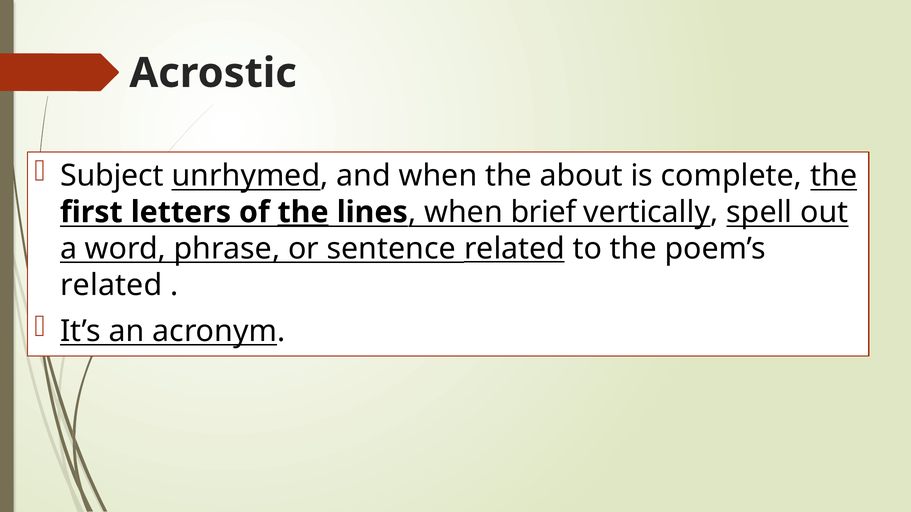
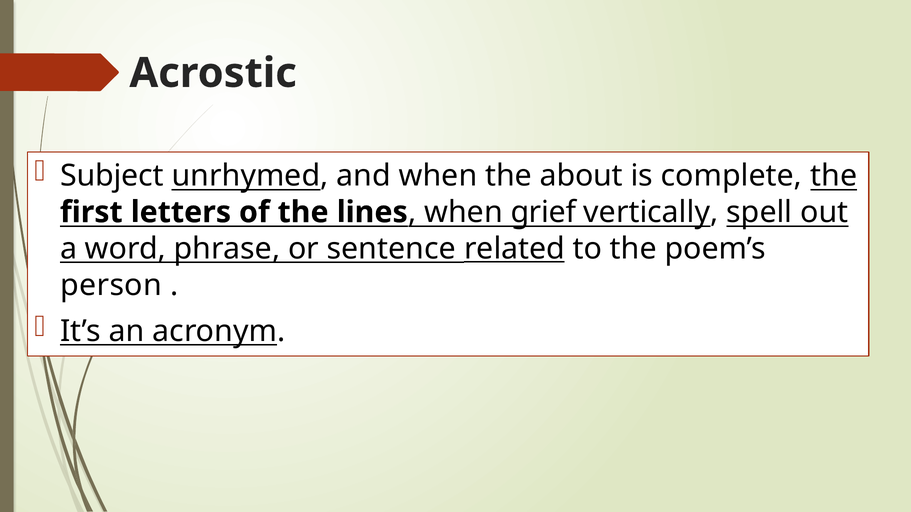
the at (303, 212) underline: present -> none
brief: brief -> grief
related at (111, 285): related -> person
